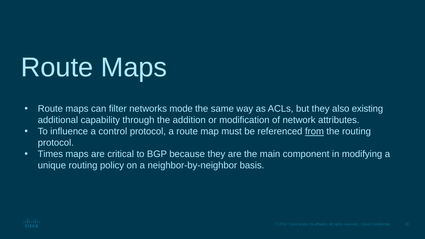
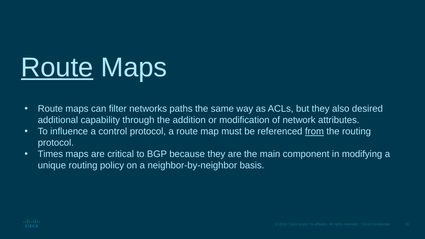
Route at (57, 68) underline: none -> present
mode: mode -> paths
existing: existing -> desired
